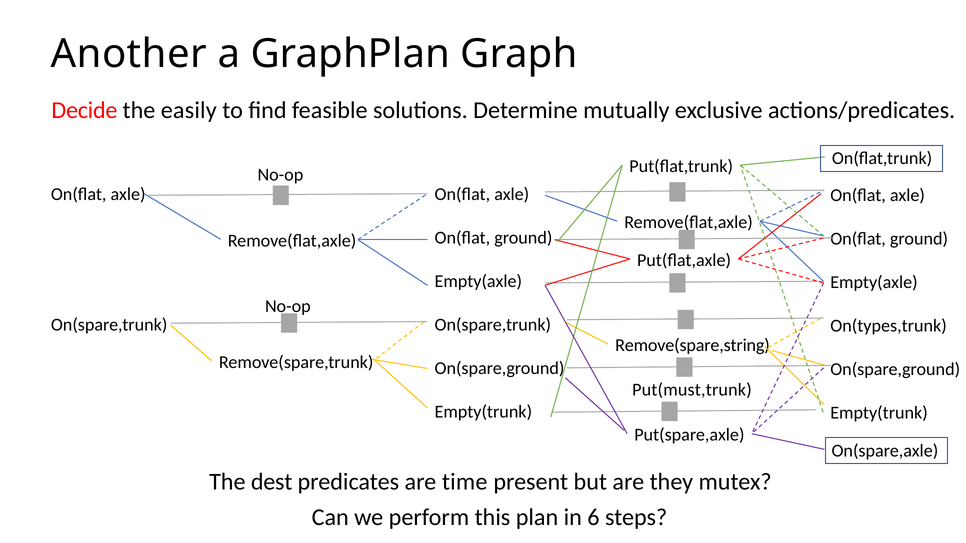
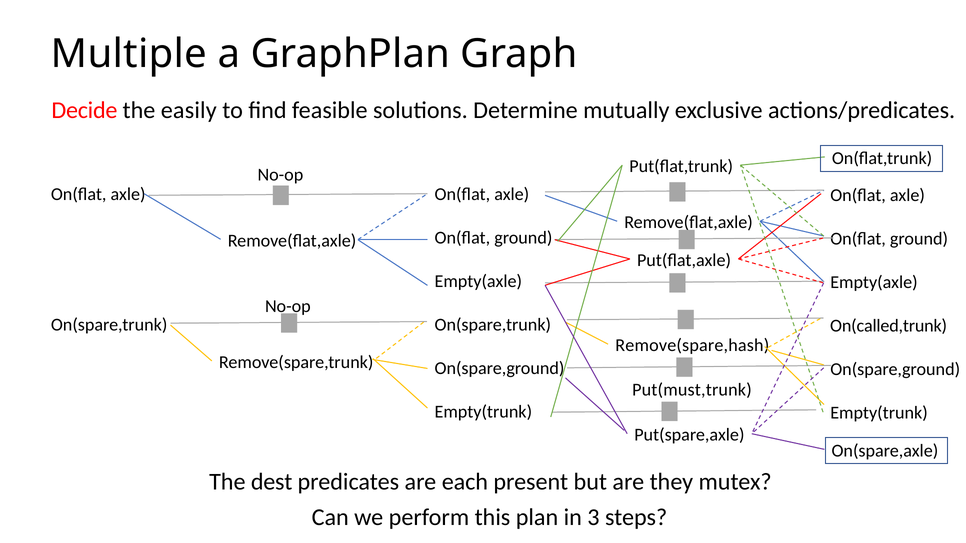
Another: Another -> Multiple
On(types,trunk: On(types,trunk -> On(called,trunk
Remove(spare,string: Remove(spare,string -> Remove(spare,hash
time: time -> each
6: 6 -> 3
